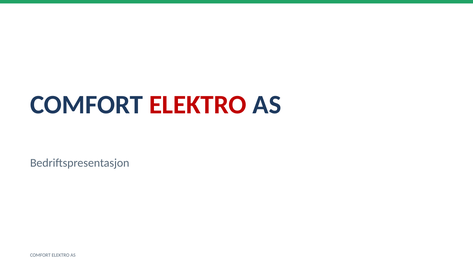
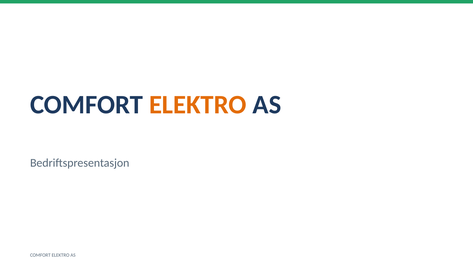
ELEKTRO at (198, 105) colour: red -> orange
